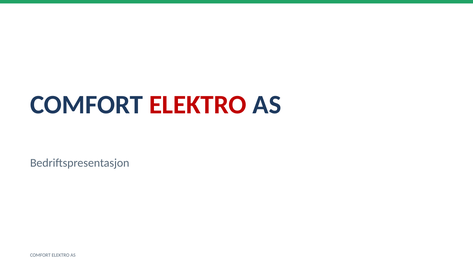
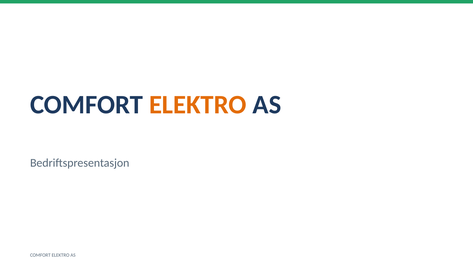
ELEKTRO at (198, 105) colour: red -> orange
